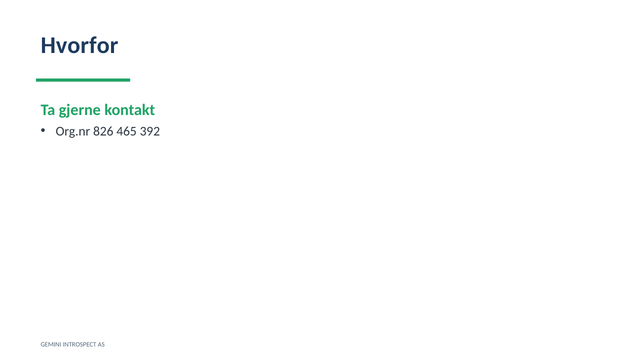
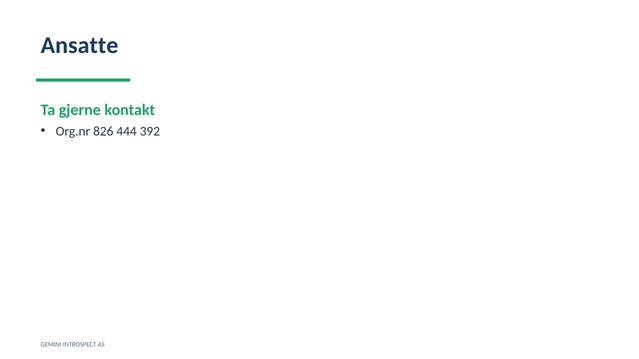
Hvorfor: Hvorfor -> Ansatte
465: 465 -> 444
